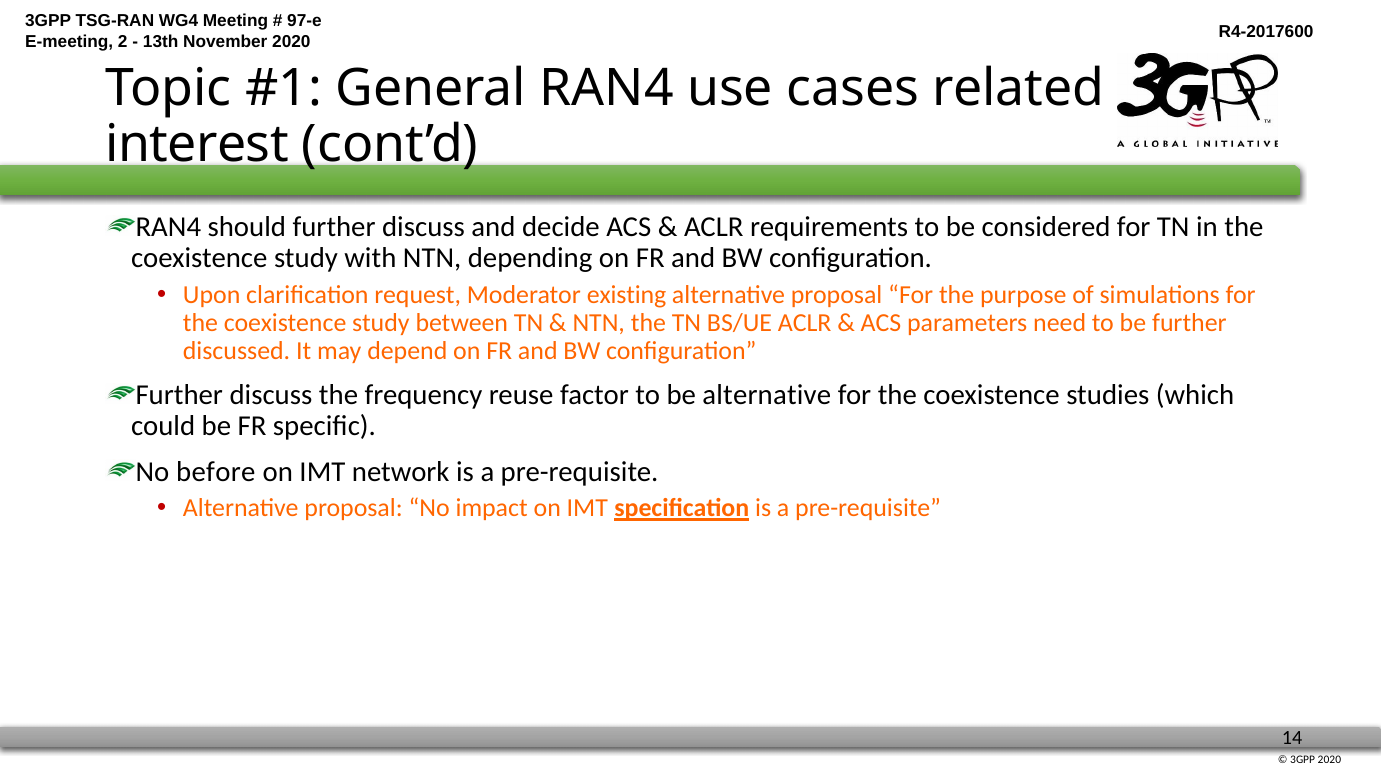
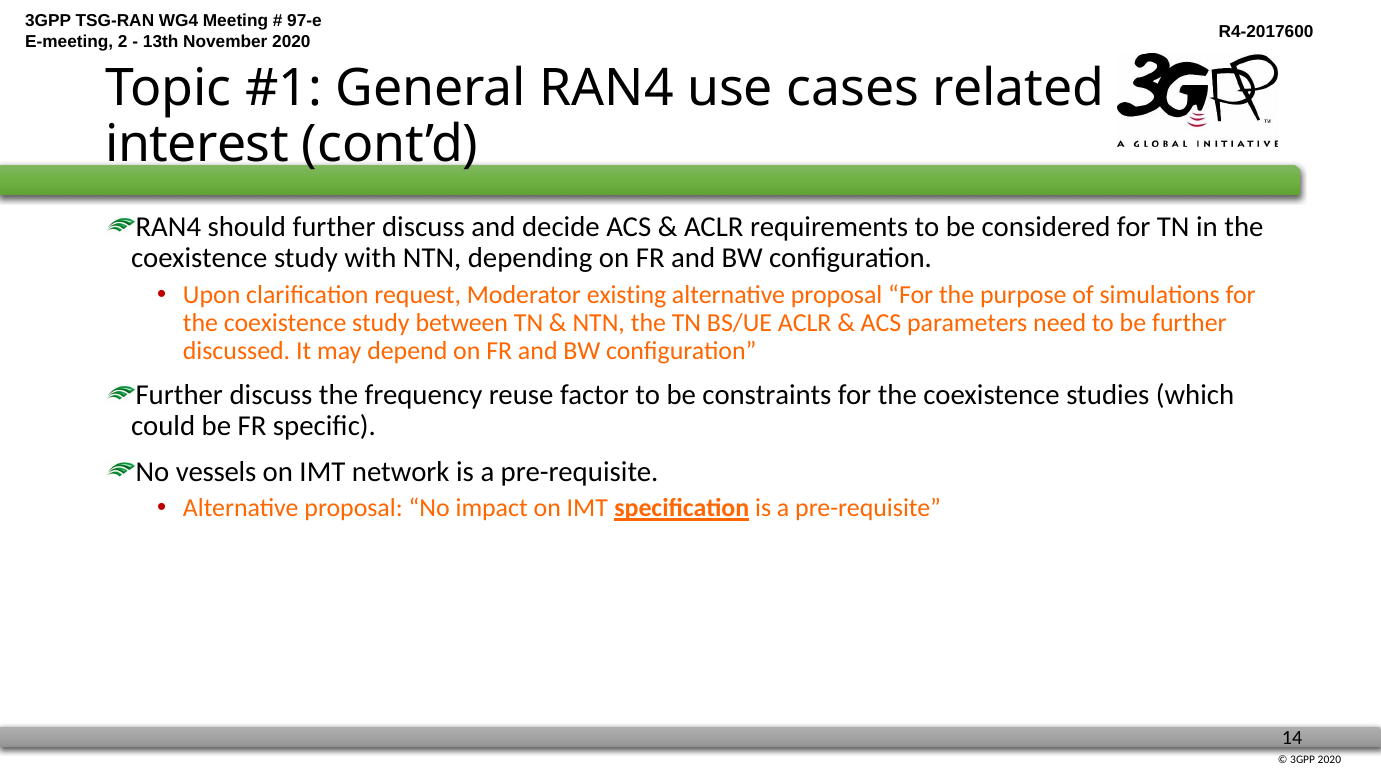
be alternative: alternative -> constraints
before: before -> vessels
